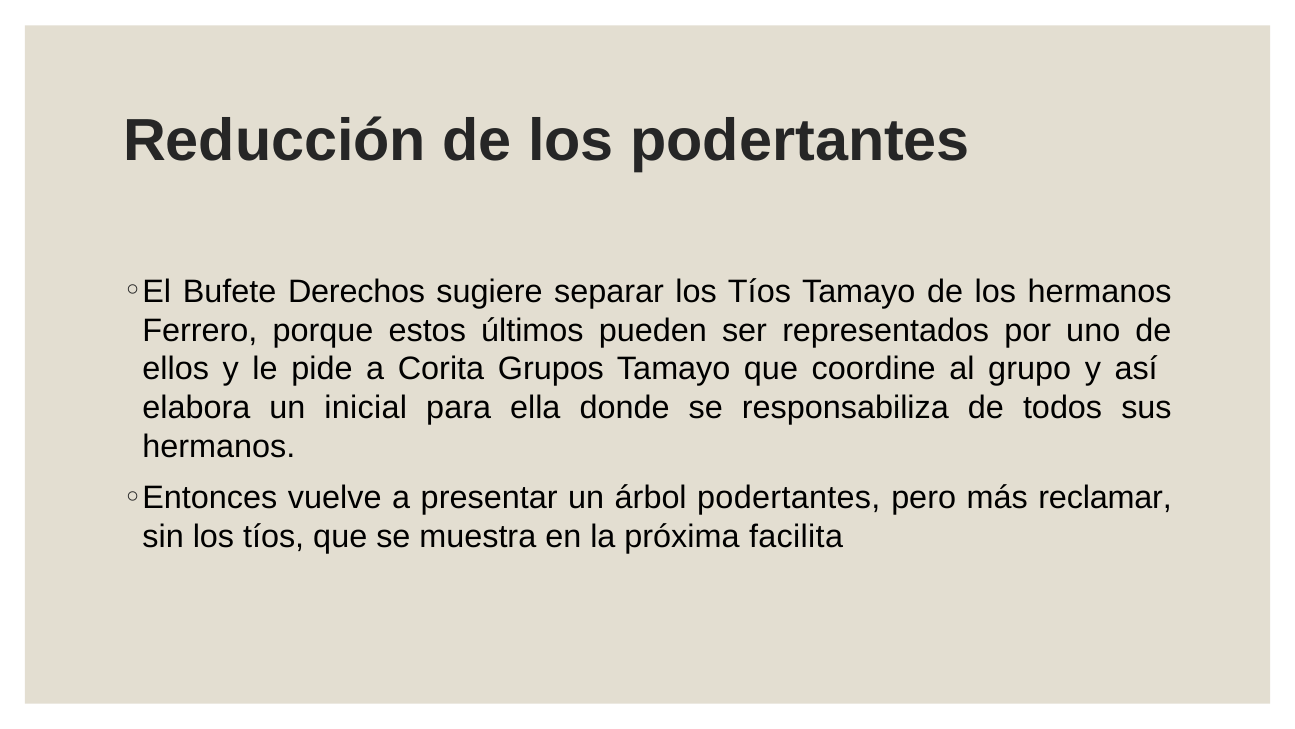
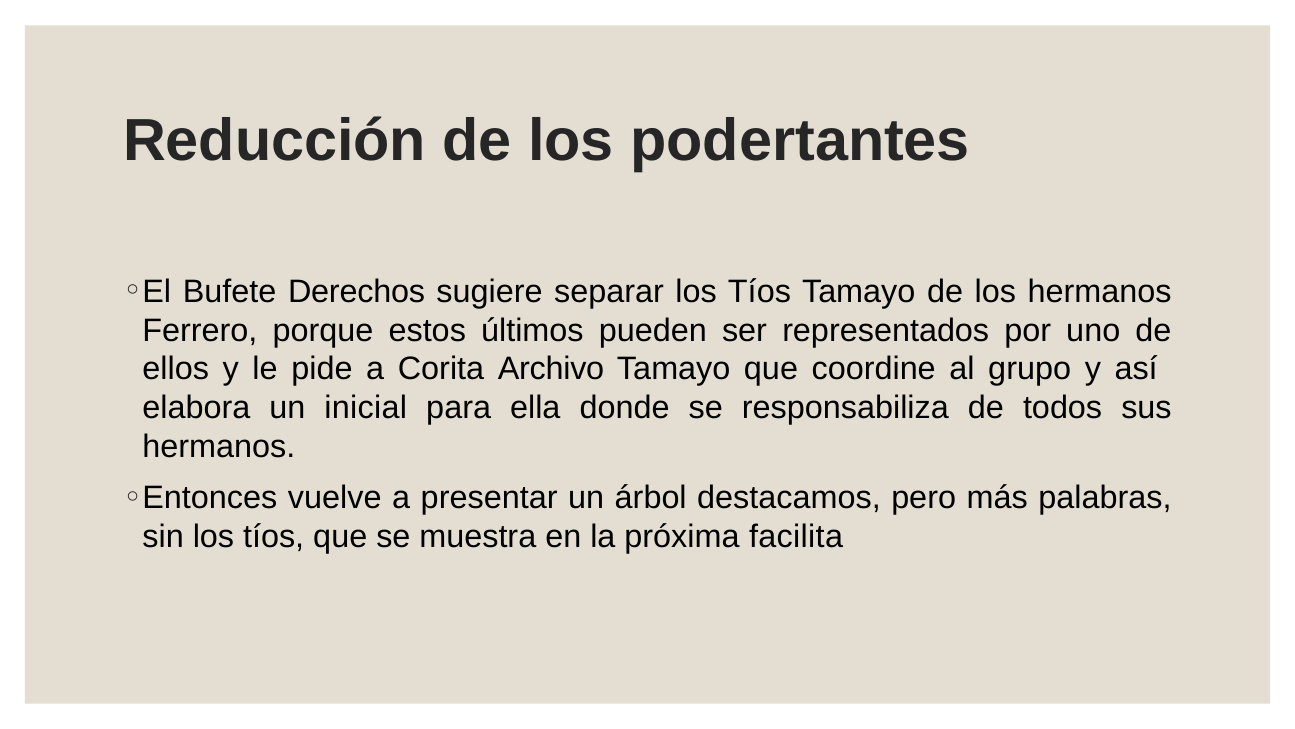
Grupos: Grupos -> Archivo
árbol podertantes: podertantes -> destacamos
reclamar: reclamar -> palabras
